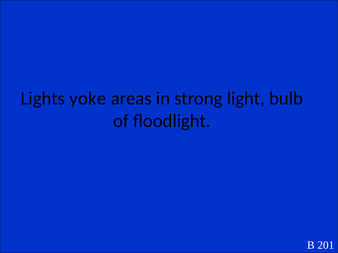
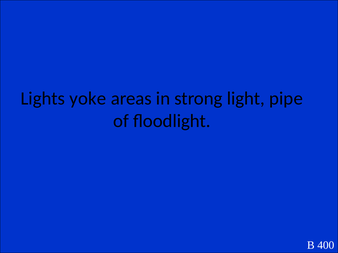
bulb: bulb -> pipe
201: 201 -> 400
